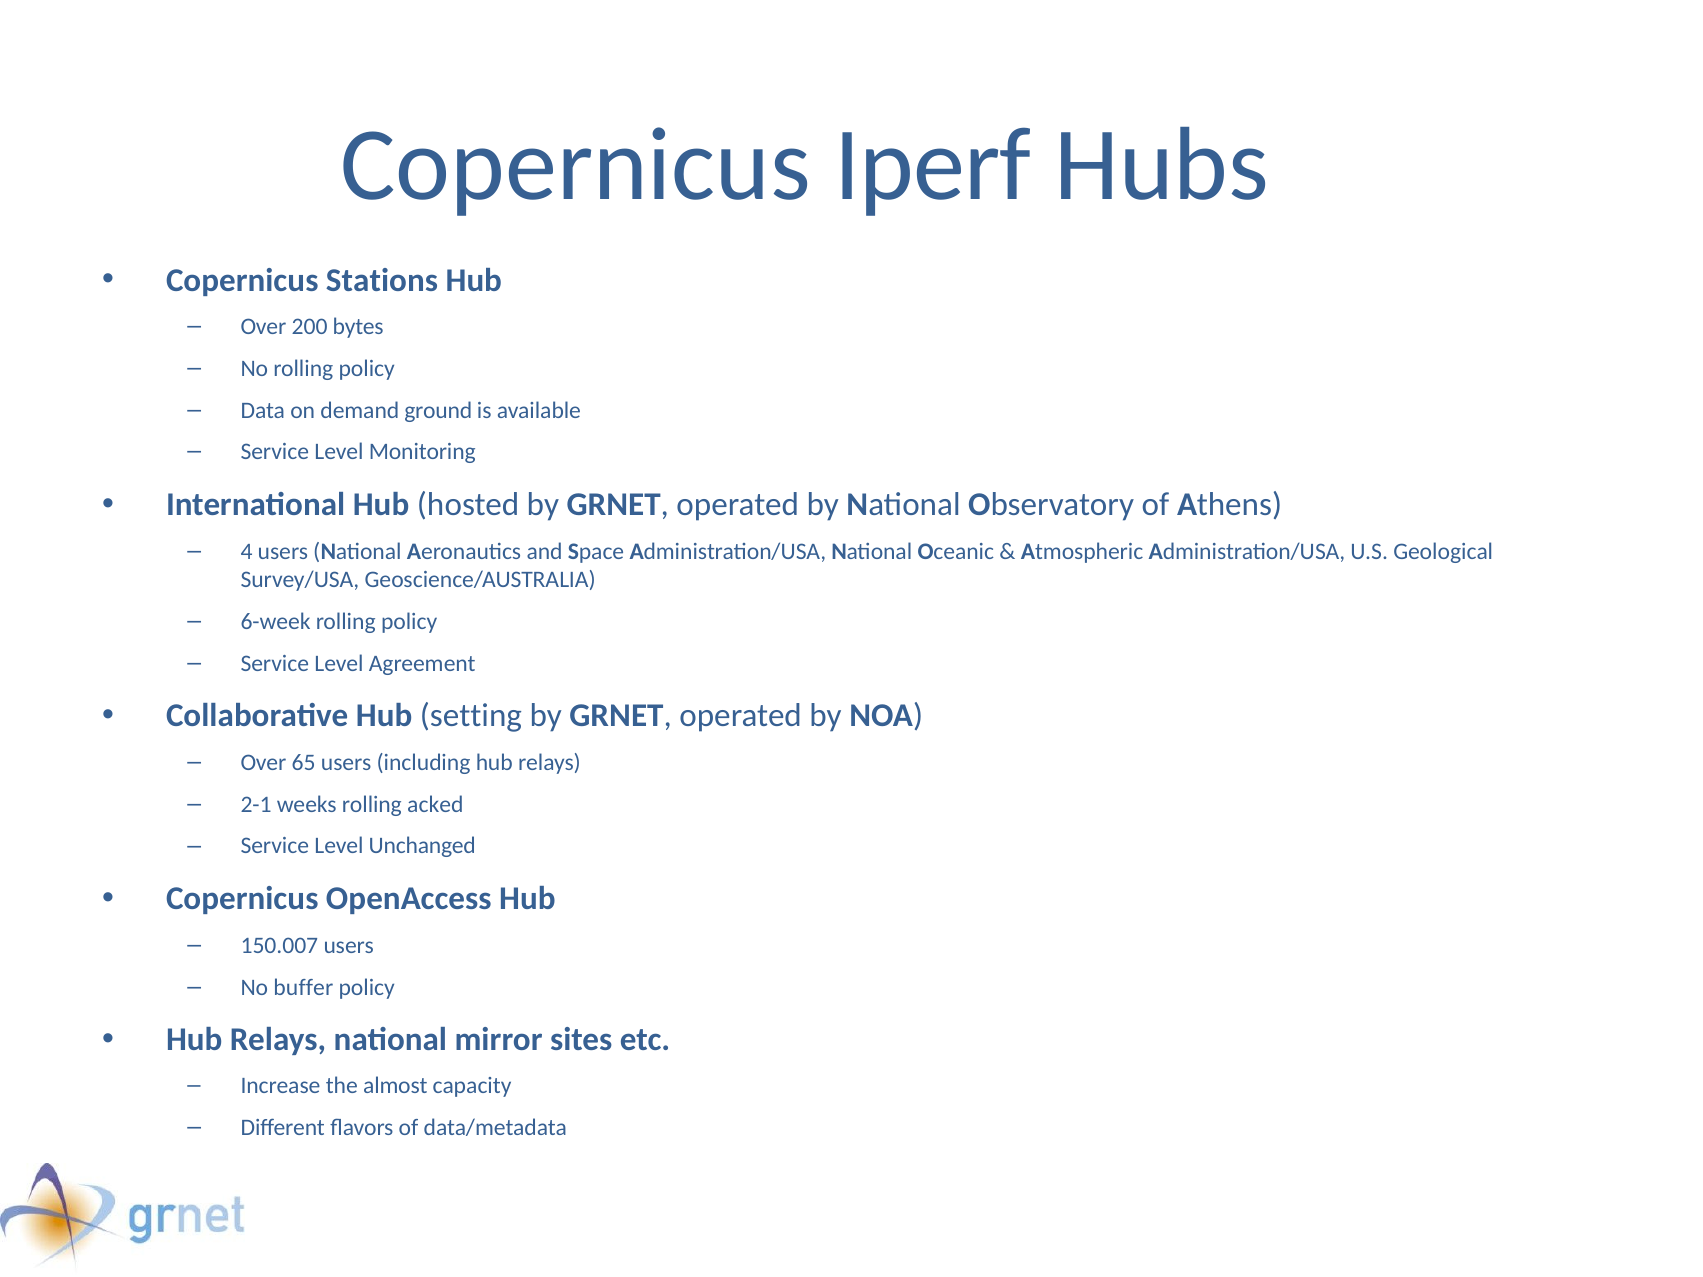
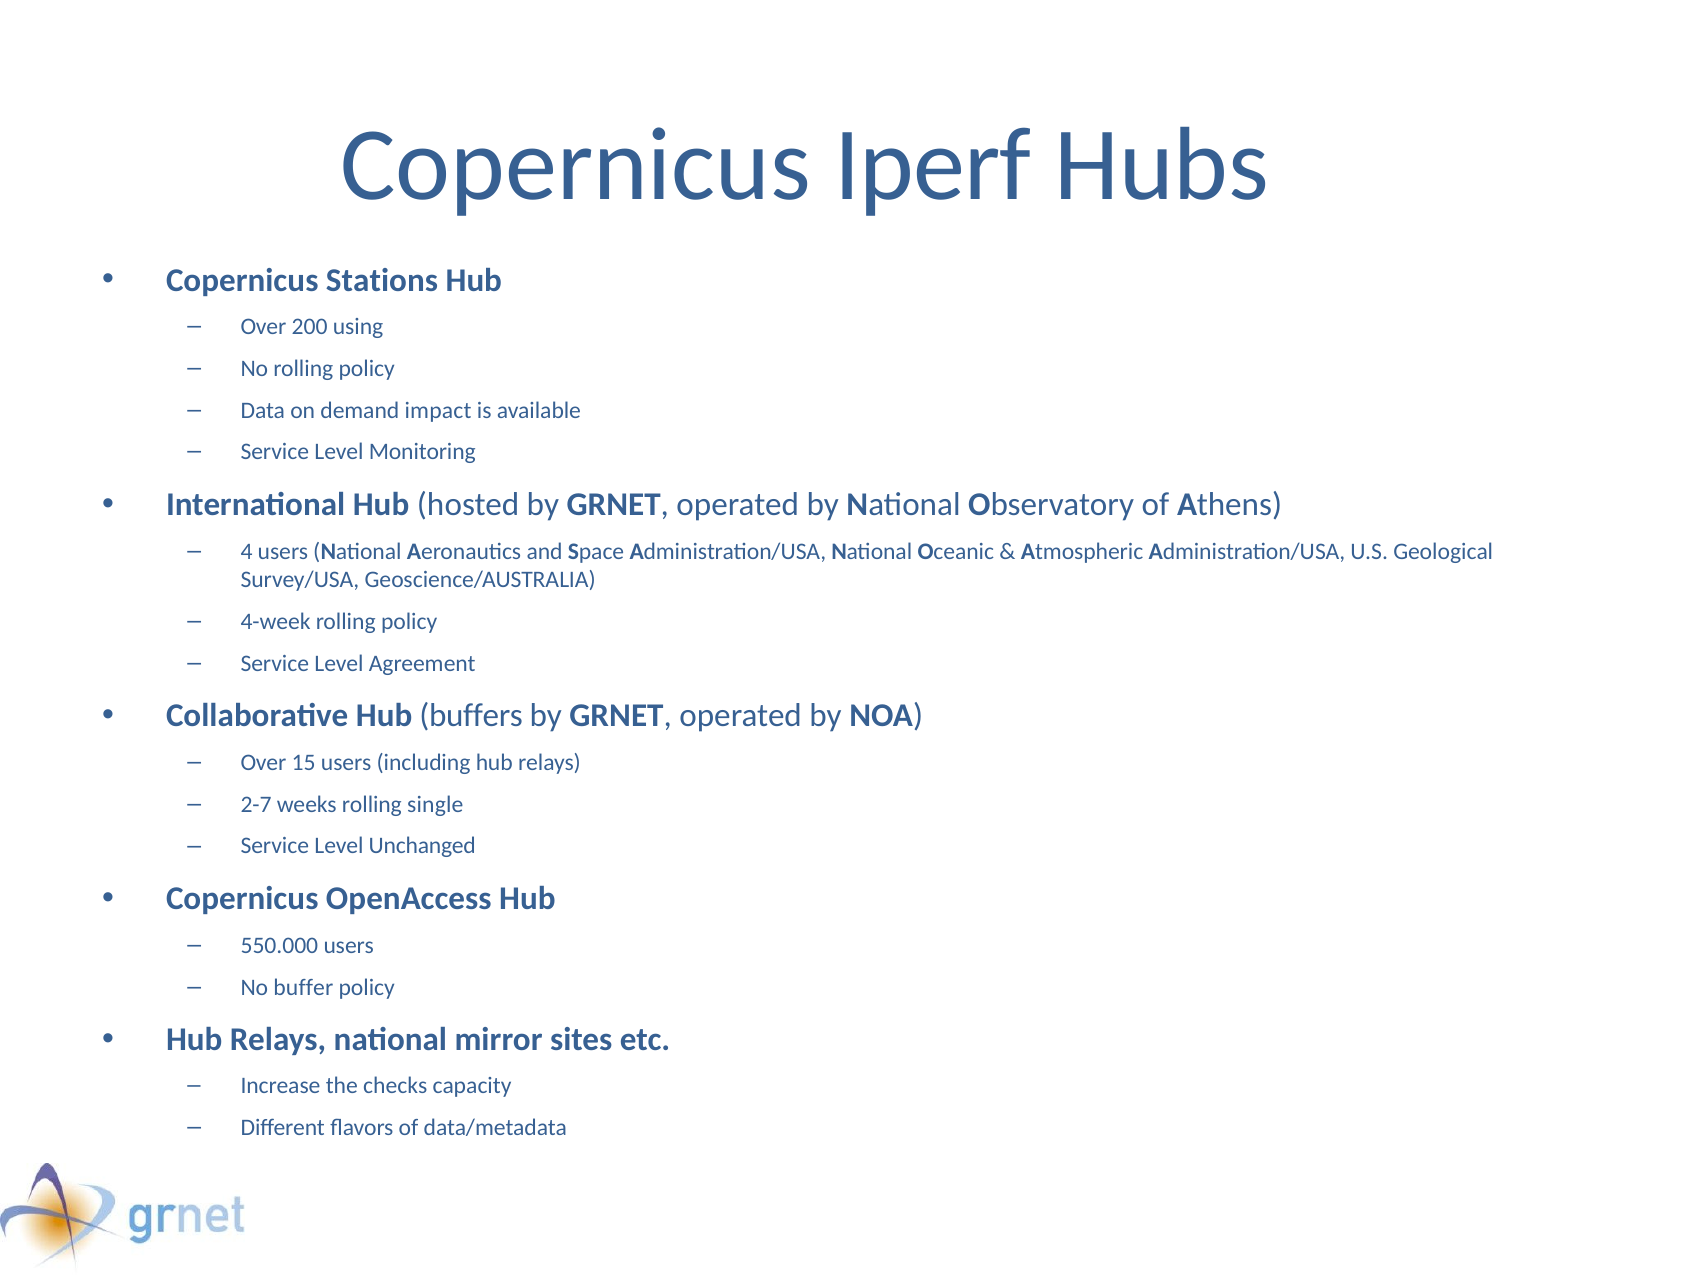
bytes: bytes -> using
ground: ground -> impact
6-week: 6-week -> 4-week
setting: setting -> buffers
65: 65 -> 15
2-1: 2-1 -> 2-7
acked: acked -> single
150.007: 150.007 -> 550.000
almost: almost -> checks
